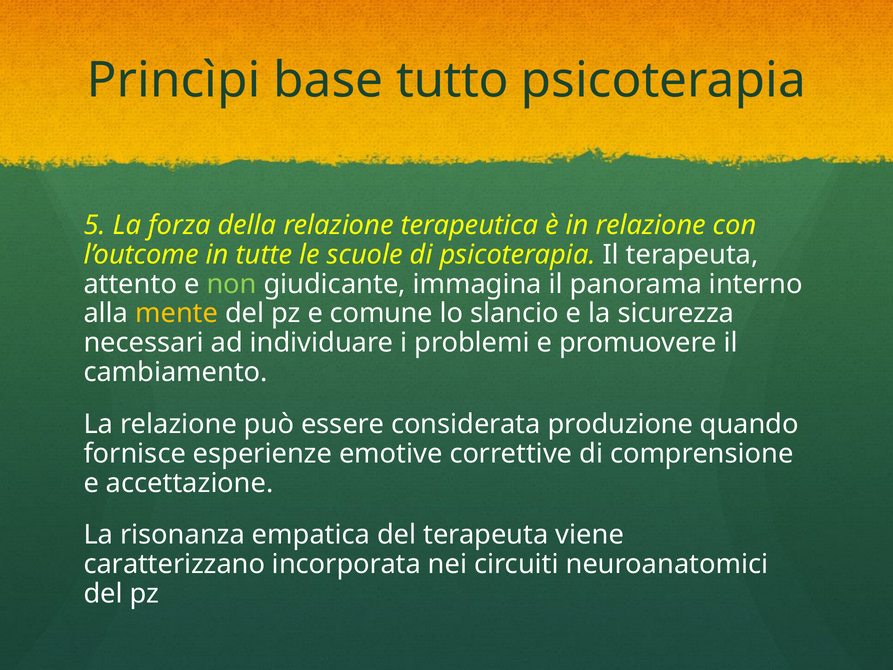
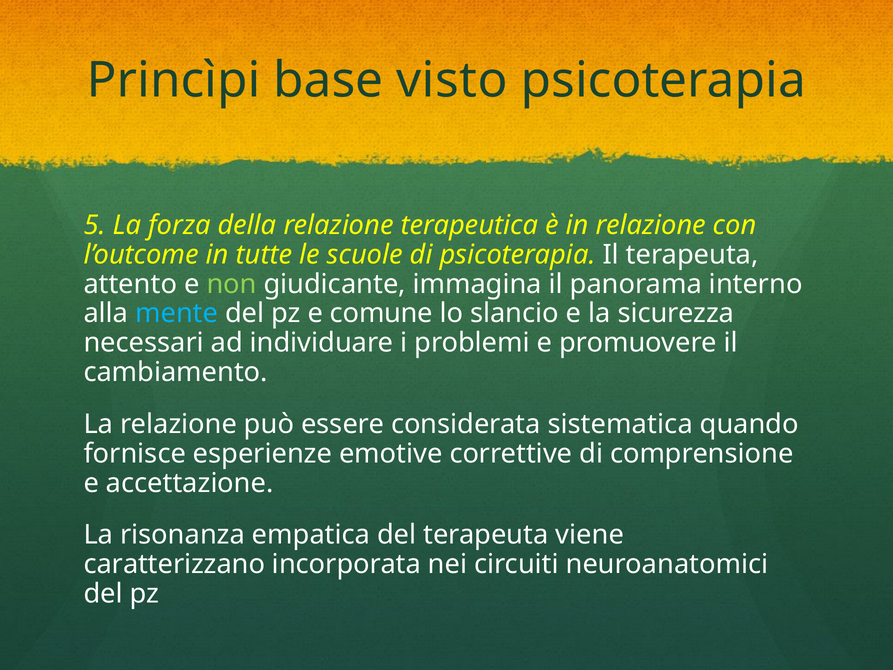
tutto: tutto -> visto
mente colour: yellow -> light blue
produzione: produzione -> sistematica
